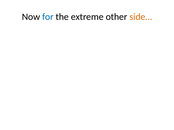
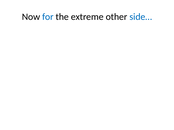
side… colour: orange -> blue
